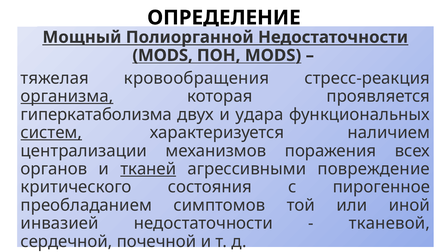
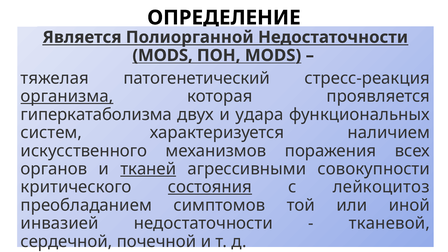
Мощный: Мощный -> Является
кровообращения: кровообращения -> патогенетический
систем underline: present -> none
централизации: централизации -> искусственного
повреждение: повреждение -> совокупности
состояния underline: none -> present
пирогенное: пирогенное -> лейкоцитоз
